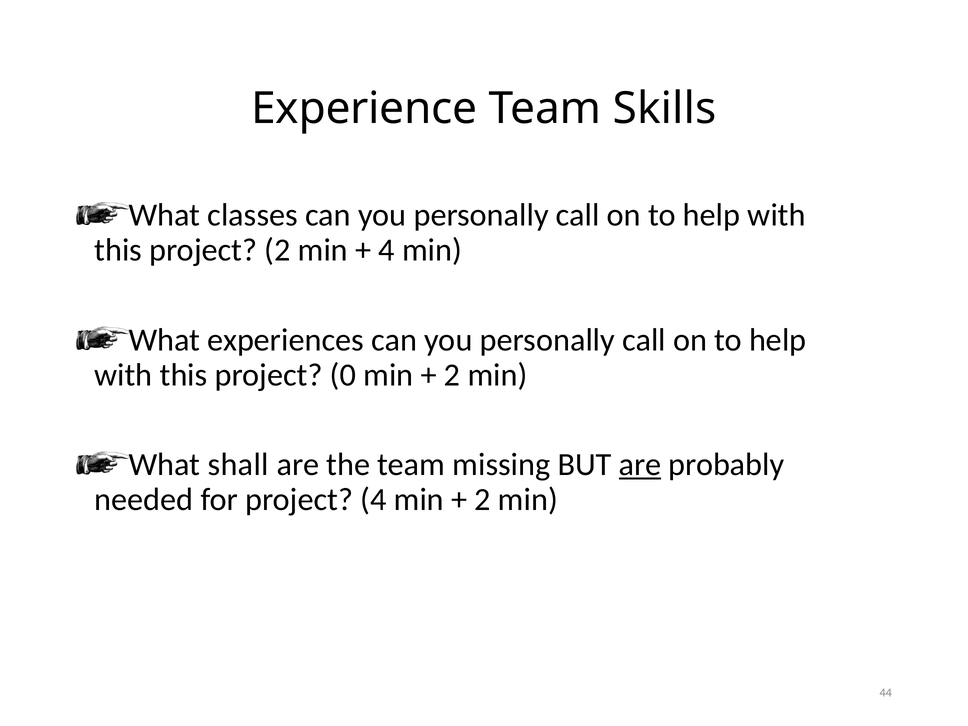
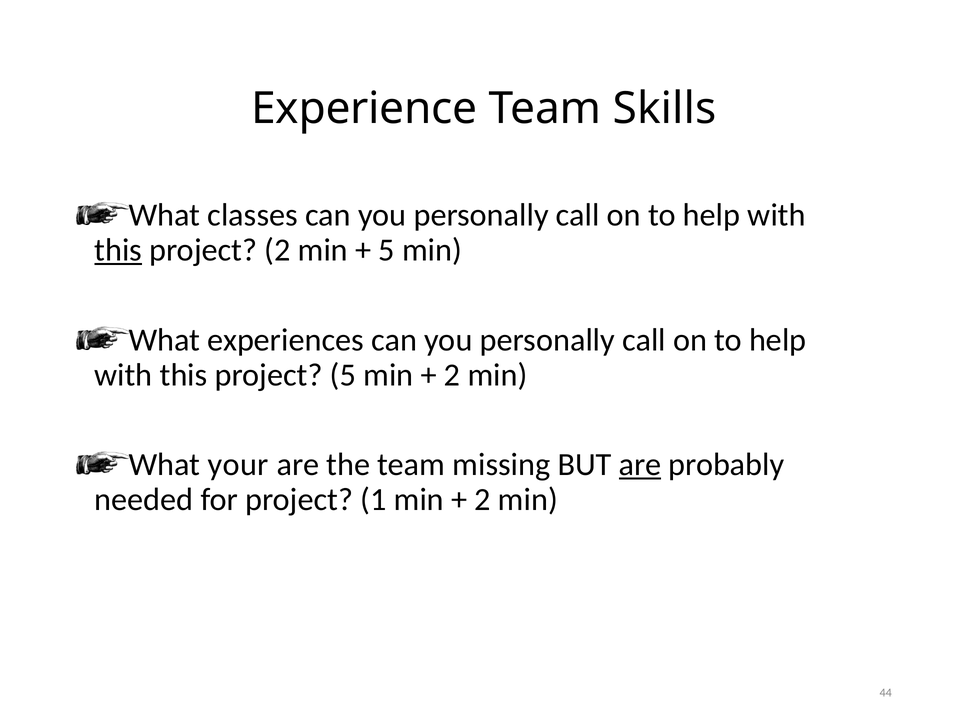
this at (118, 250) underline: none -> present
4 at (387, 250): 4 -> 5
project 0: 0 -> 5
shall: shall -> your
project 4: 4 -> 1
